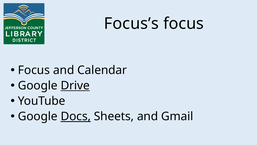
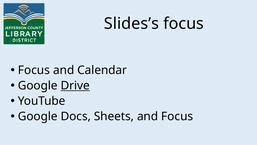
Focus’s: Focus’s -> Slides’s
Docs underline: present -> none
and Gmail: Gmail -> Focus
